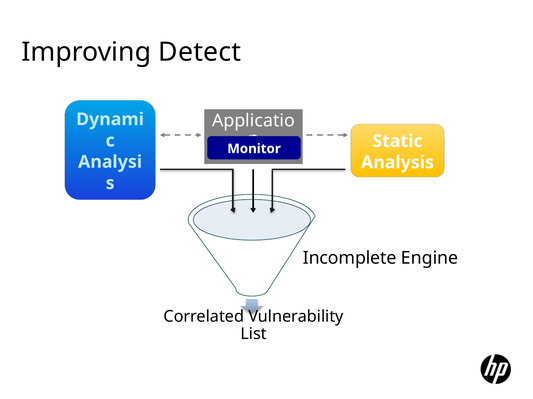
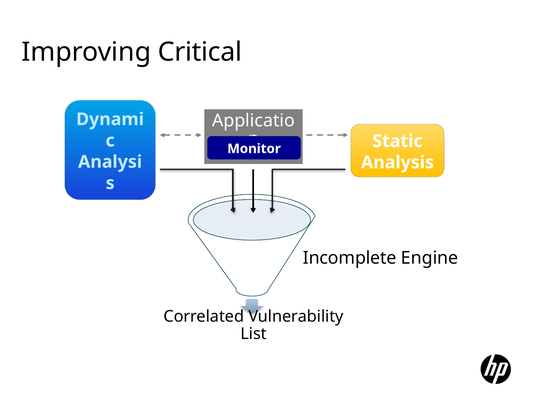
Detect: Detect -> Critical
